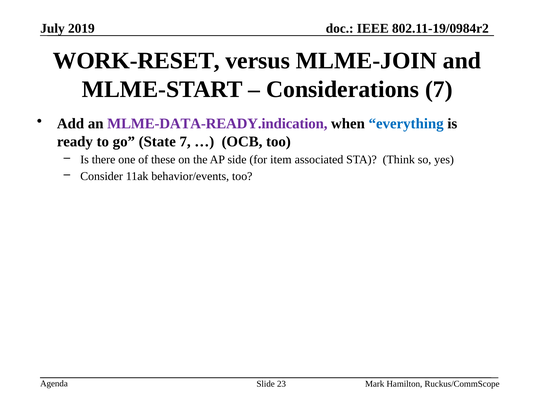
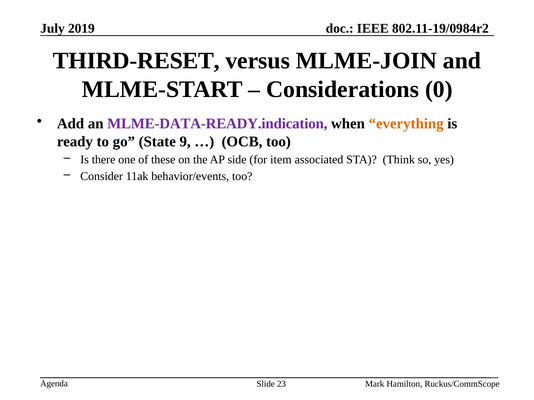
WORK-RESET: WORK-RESET -> THIRD-RESET
Considerations 7: 7 -> 0
everything colour: blue -> orange
State 7: 7 -> 9
